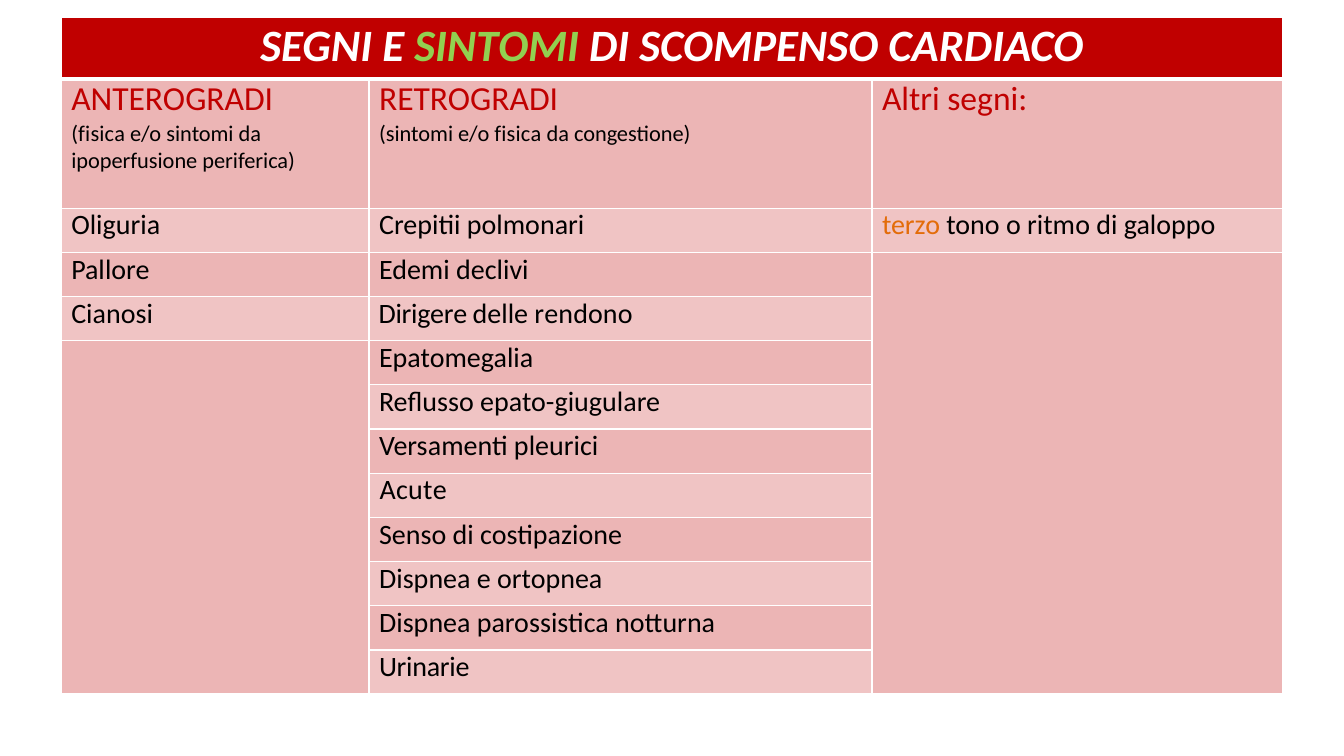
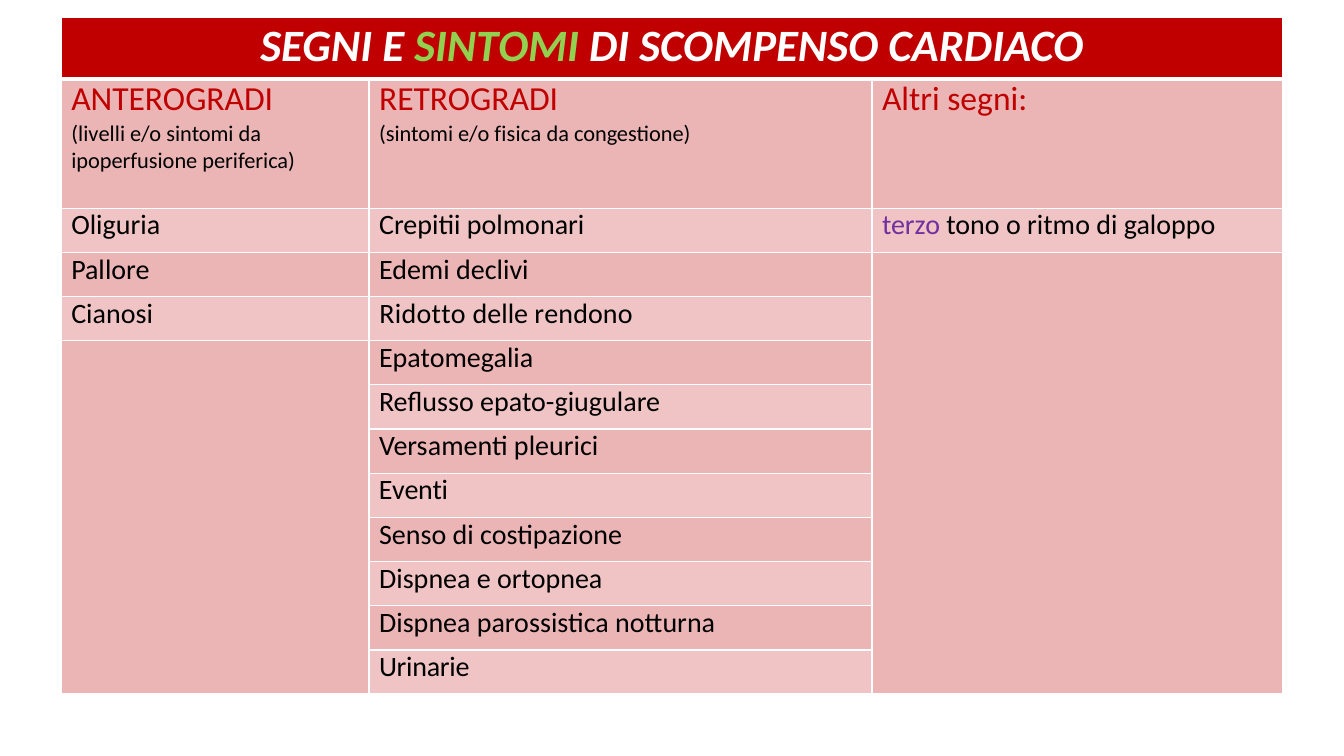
fisica at (98, 134): fisica -> livelli
terzo colour: orange -> purple
Dirigere: Dirigere -> Ridotto
Acute: Acute -> Eventi
